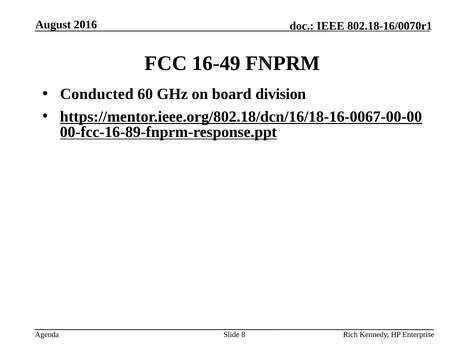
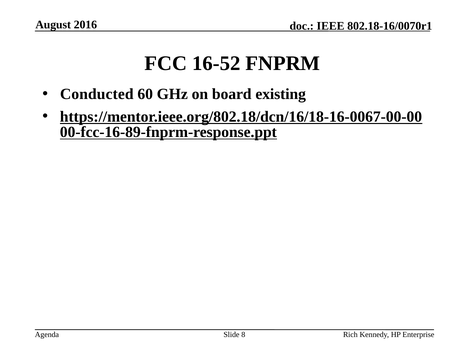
16-49: 16-49 -> 16-52
division: division -> existing
